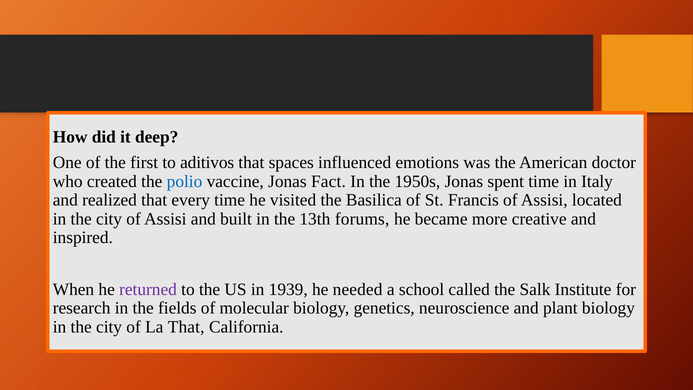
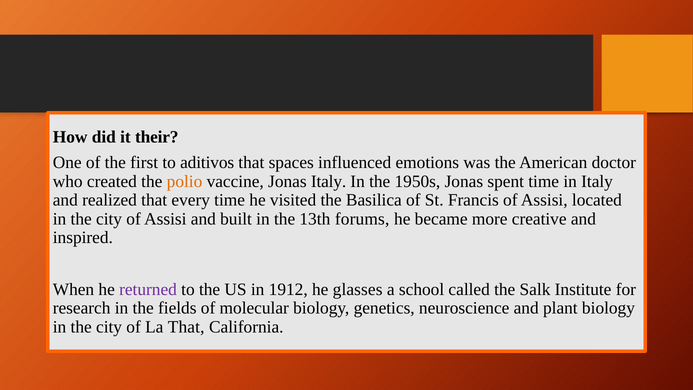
deep: deep -> their
polio colour: blue -> orange
Jonas Fact: Fact -> Italy
1939: 1939 -> 1912
needed: needed -> glasses
